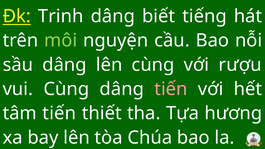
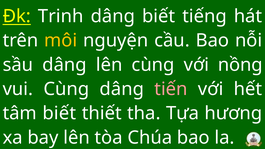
môi colour: light green -> yellow
rượu: rượu -> nồng
tâm tiến: tiến -> biết
